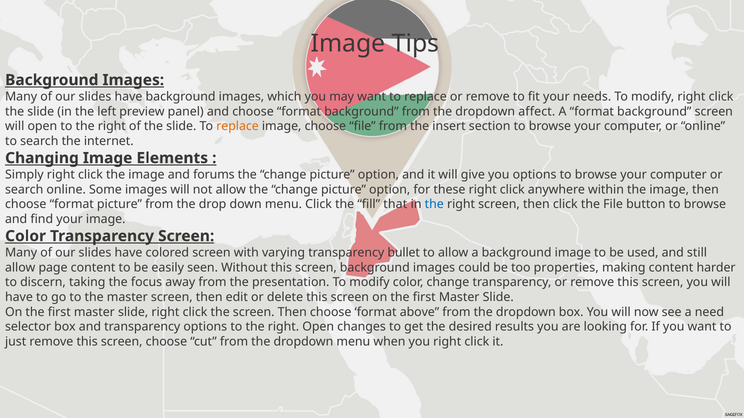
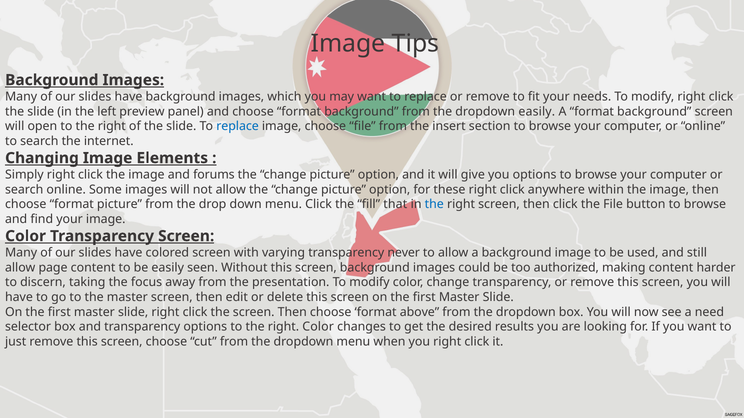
dropdown affect: affect -> easily
replace at (238, 126) colour: orange -> blue
bullet: bullet -> never
properties: properties -> authorized
right Open: Open -> Color
